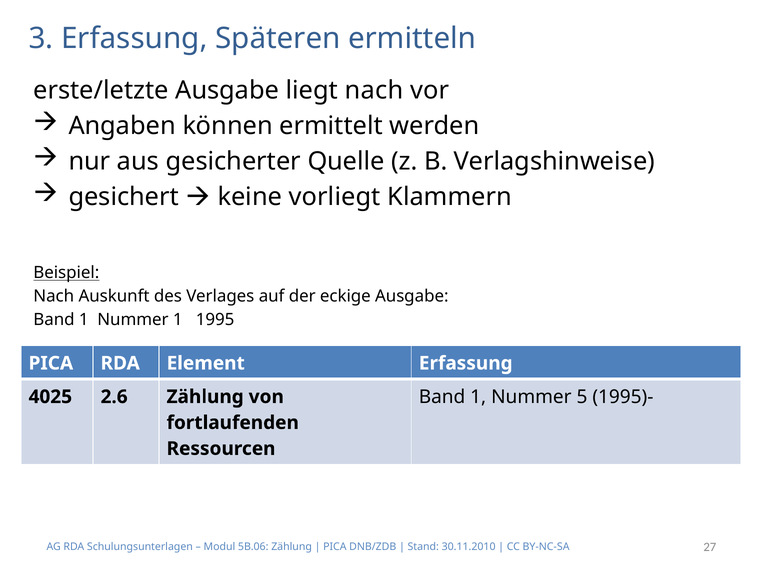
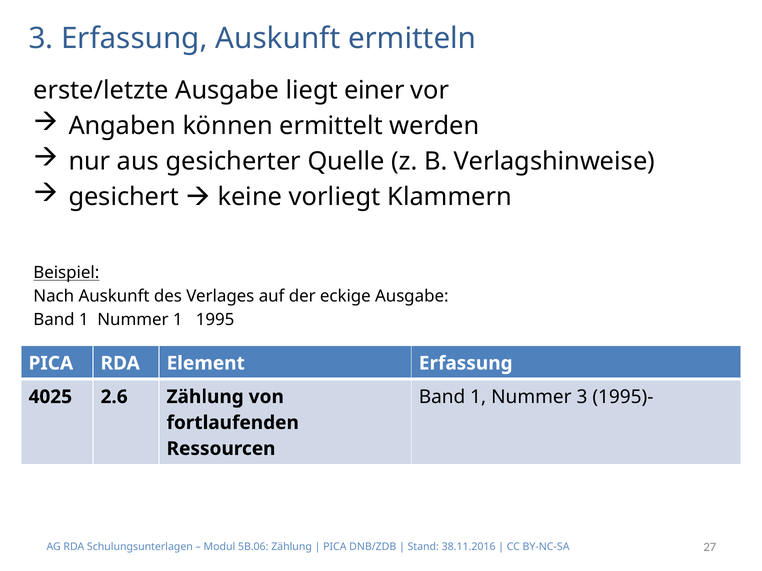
Erfassung Späteren: Späteren -> Auskunft
liegt nach: nach -> einer
Nummer 5: 5 -> 3
30.11.2010: 30.11.2010 -> 38.11.2016
